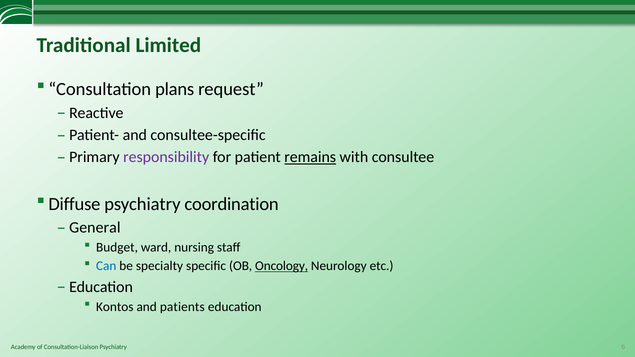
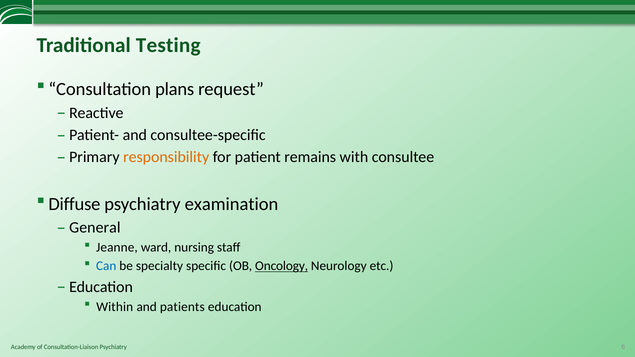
Limited: Limited -> Testing
responsibility colour: purple -> orange
remains underline: present -> none
coordination: coordination -> examination
Budget: Budget -> Jeanne
Kontos: Kontos -> Within
